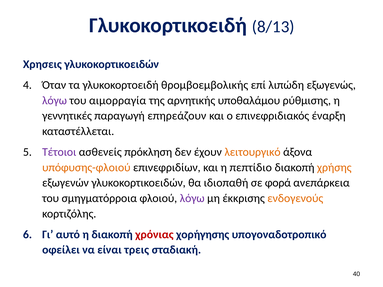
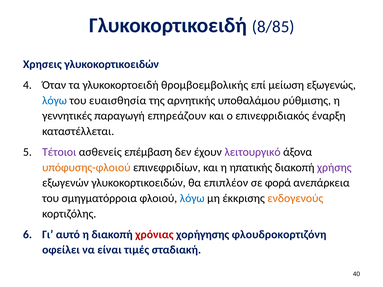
8/13: 8/13 -> 8/85
λιπώδη: λιπώδη -> μείωση
λόγω at (55, 100) colour: purple -> blue
αιμορραγία: αιμορραγία -> ευαισθησία
πρόκληση: πρόκληση -> επέμβαση
λειτουργικό colour: orange -> purple
πεπτίδιο: πεπτίδιο -> ηπατικής
χρήσης colour: orange -> purple
ιδιοπαθή: ιδιοπαθή -> επιπλέον
λόγω at (192, 198) colour: purple -> blue
υπογοναδοτροπικό: υπογοναδοτροπικό -> φλουδροκορτιζόνη
τρεις: τρεις -> τιμές
